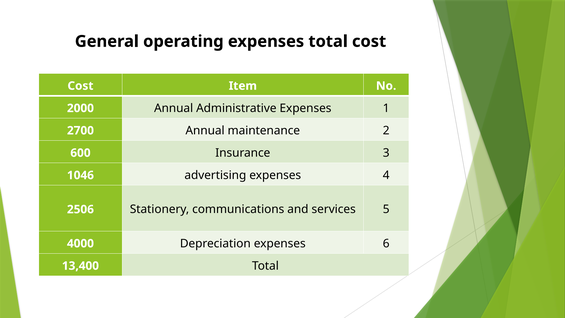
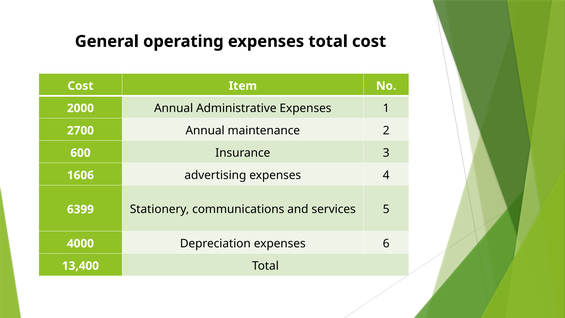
1046: 1046 -> 1606
2506: 2506 -> 6399
